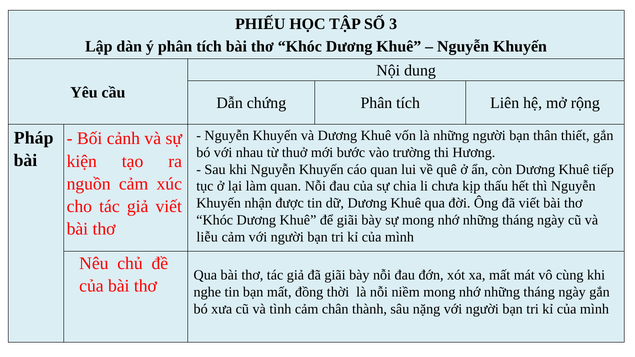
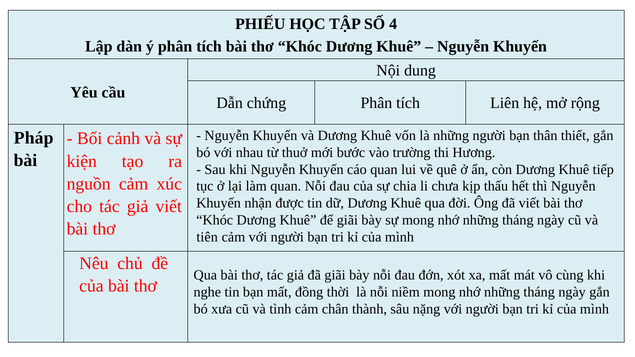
3: 3 -> 4
liễu: liễu -> tiên
